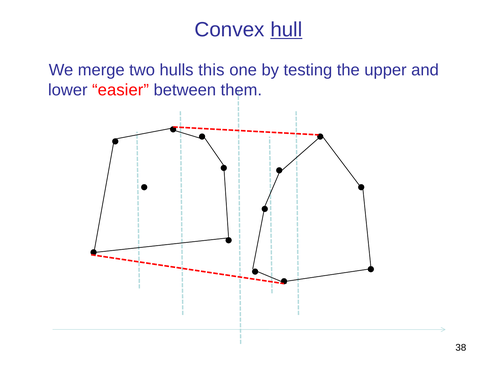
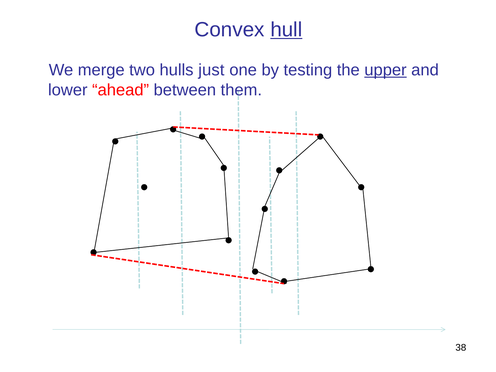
this: this -> just
upper underline: none -> present
easier: easier -> ahead
